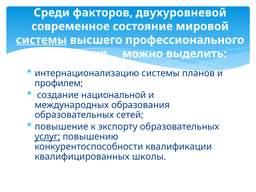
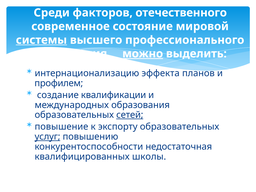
двухуровневой: двухуровневой -> отечественного
можно underline: none -> present
интернационализацию системы: системы -> эффекта
национальной: национальной -> квалификации
сетей underline: none -> present
квалификации: квалификации -> недостаточная
